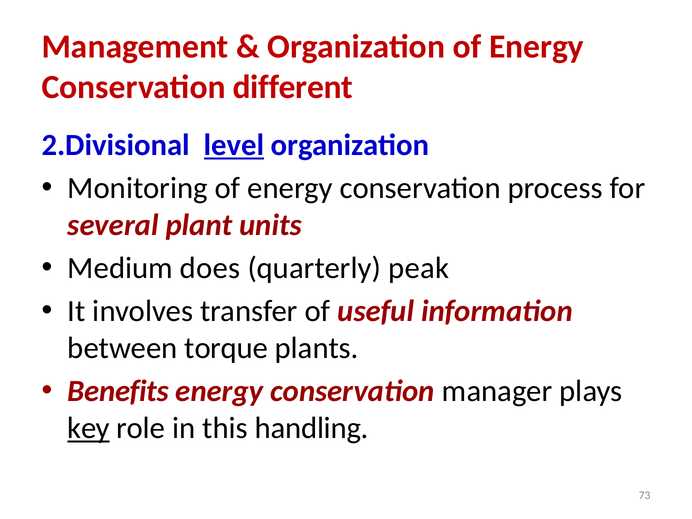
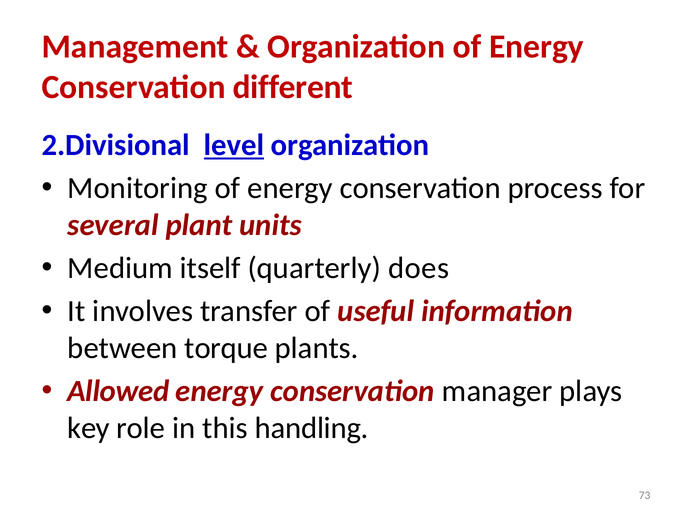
does: does -> itself
peak: peak -> does
Benefits: Benefits -> Allowed
key underline: present -> none
